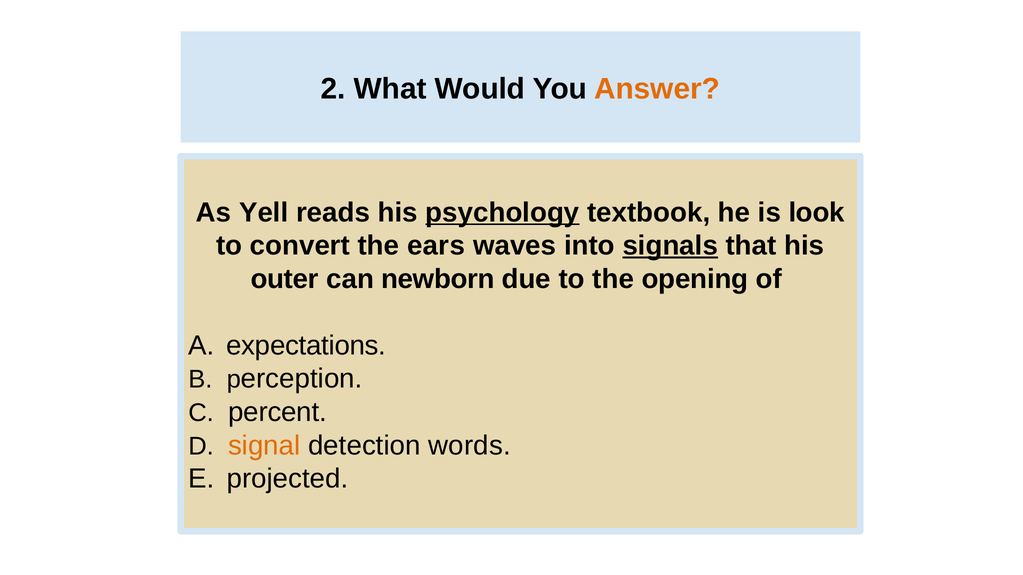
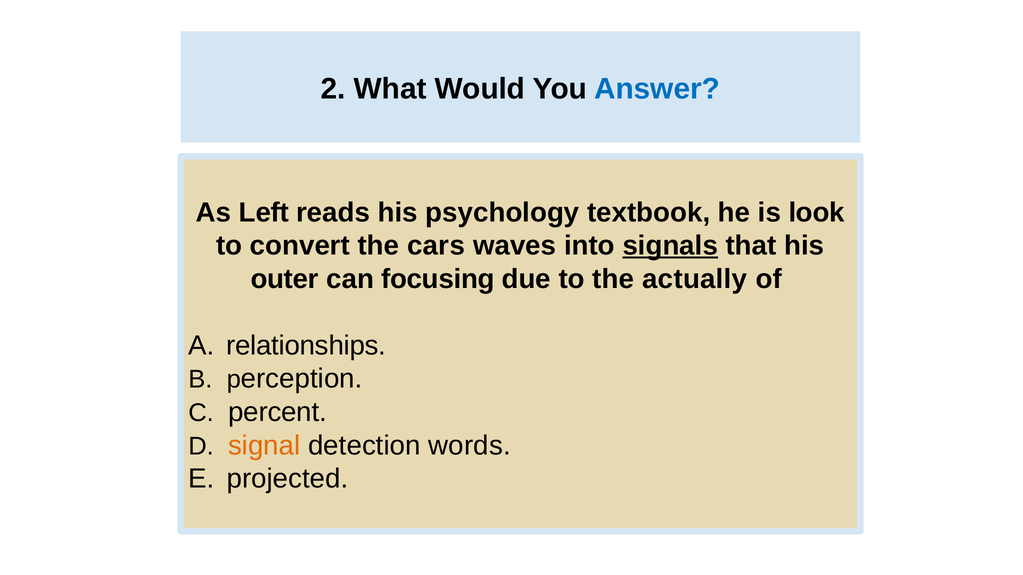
Answer colour: orange -> blue
Yell: Yell -> Left
psychology underline: present -> none
ears: ears -> cars
newborn: newborn -> focusing
opening: opening -> actually
expectations: expectations -> relationships
